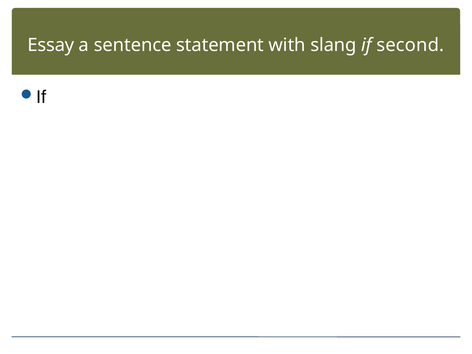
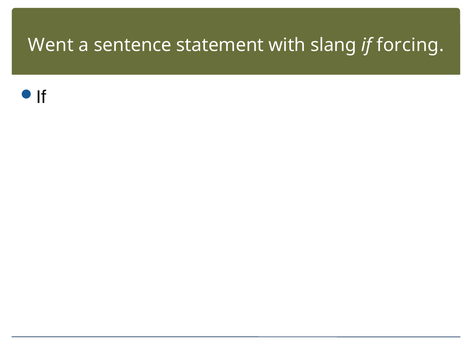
Essay: Essay -> Went
second: second -> forcing
